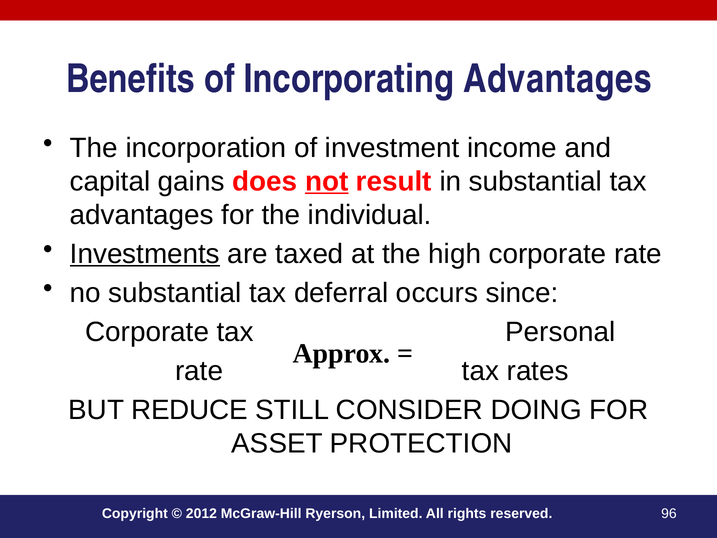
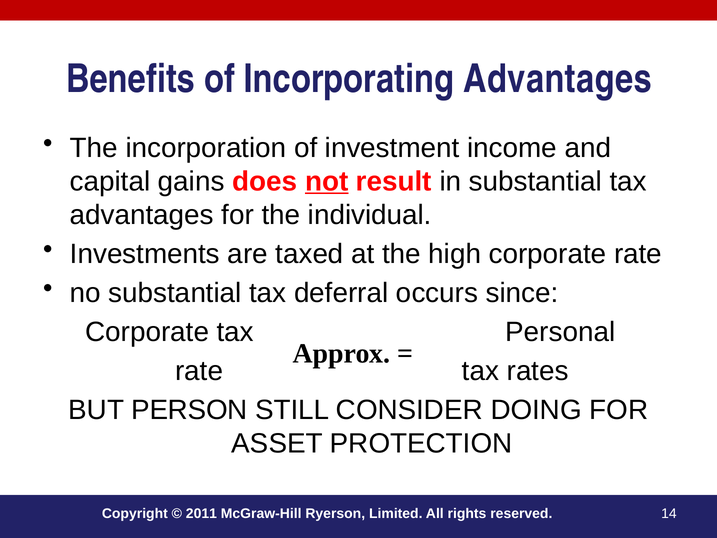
Investments underline: present -> none
REDUCE: REDUCE -> PERSON
2012: 2012 -> 2011
96: 96 -> 14
